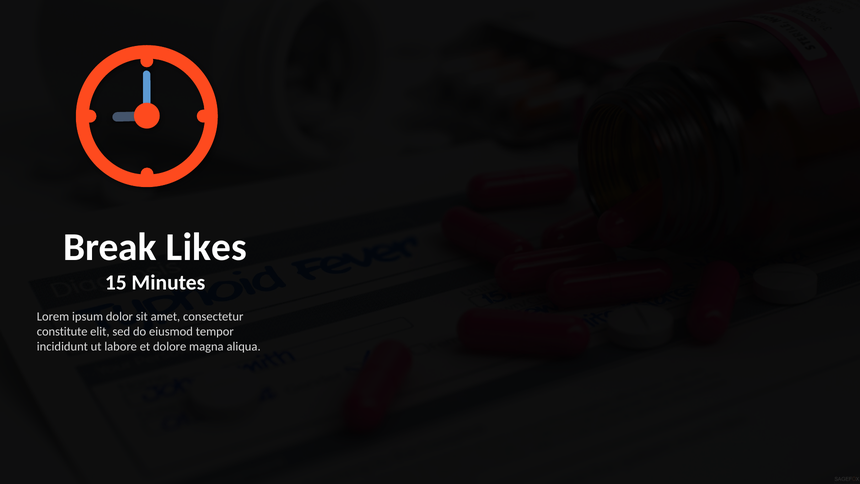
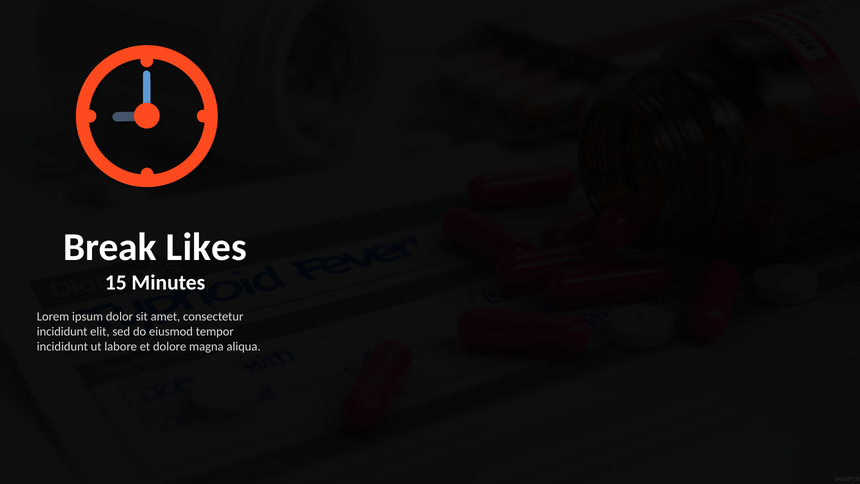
constitute at (62, 331): constitute -> incididunt
